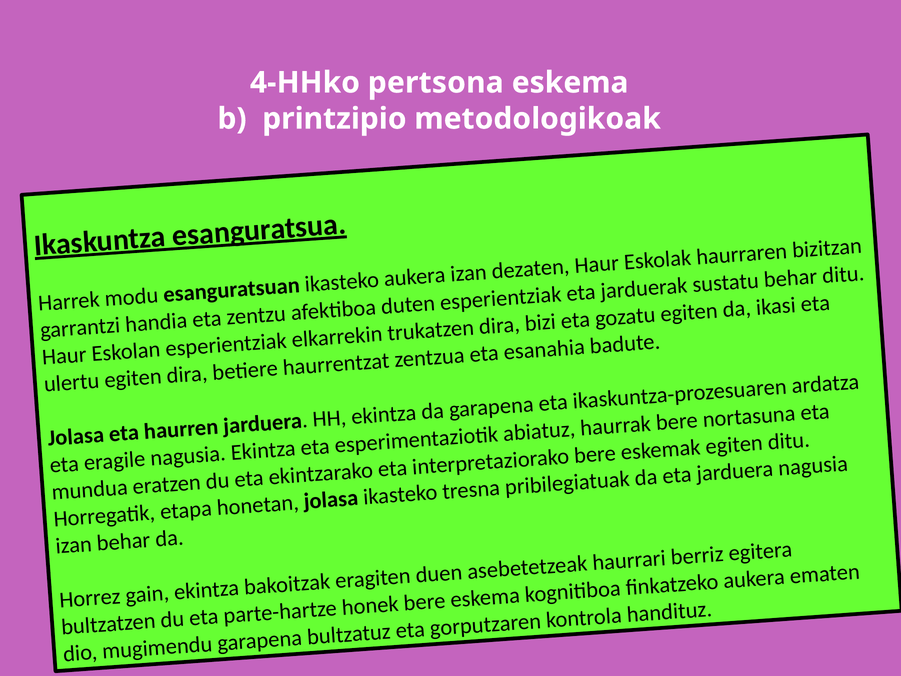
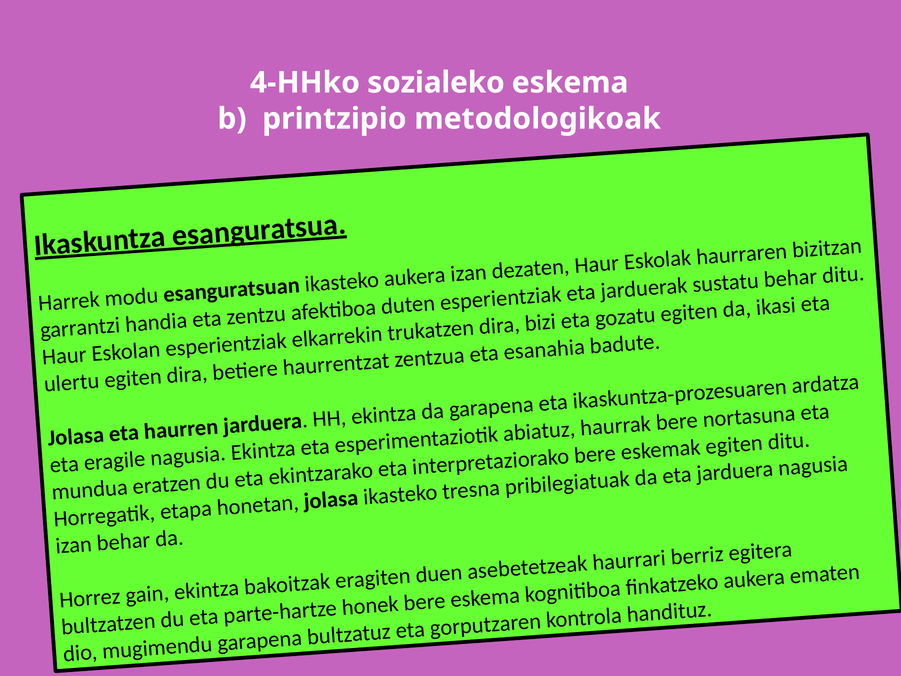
pertsona: pertsona -> sozialeko
